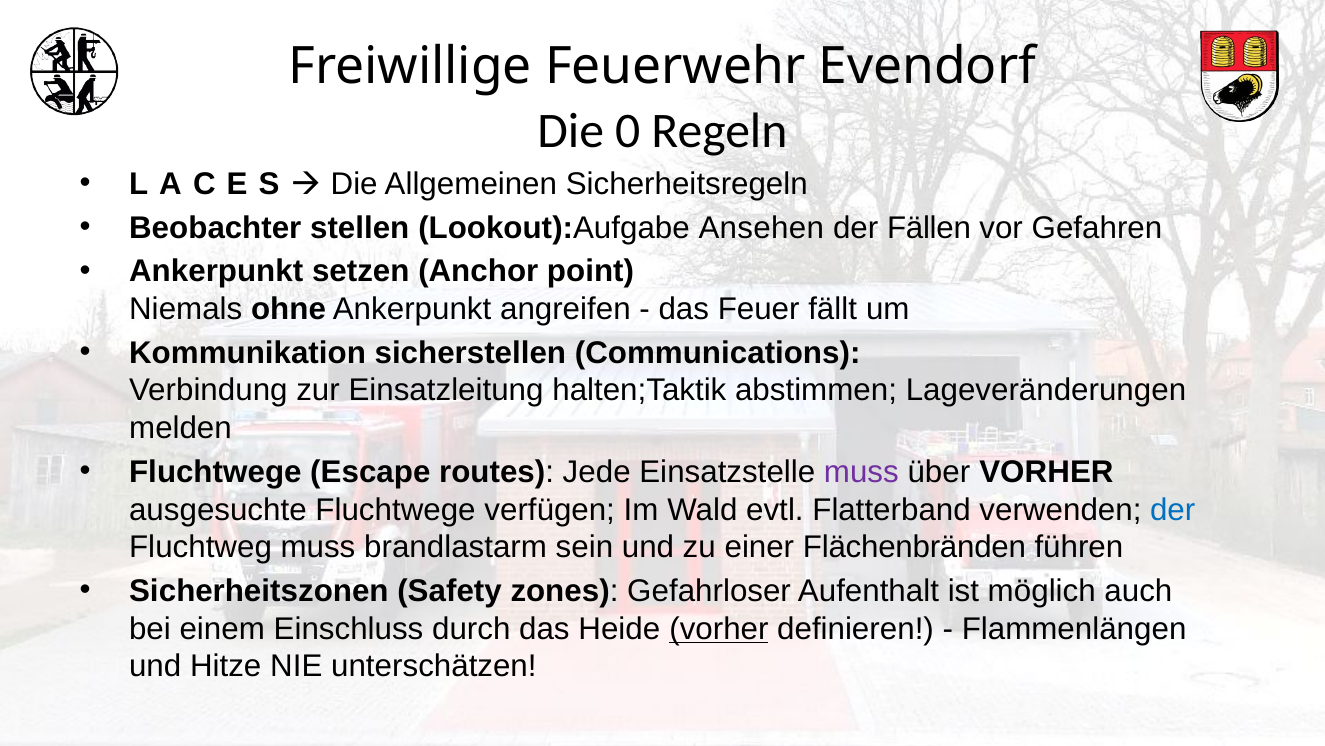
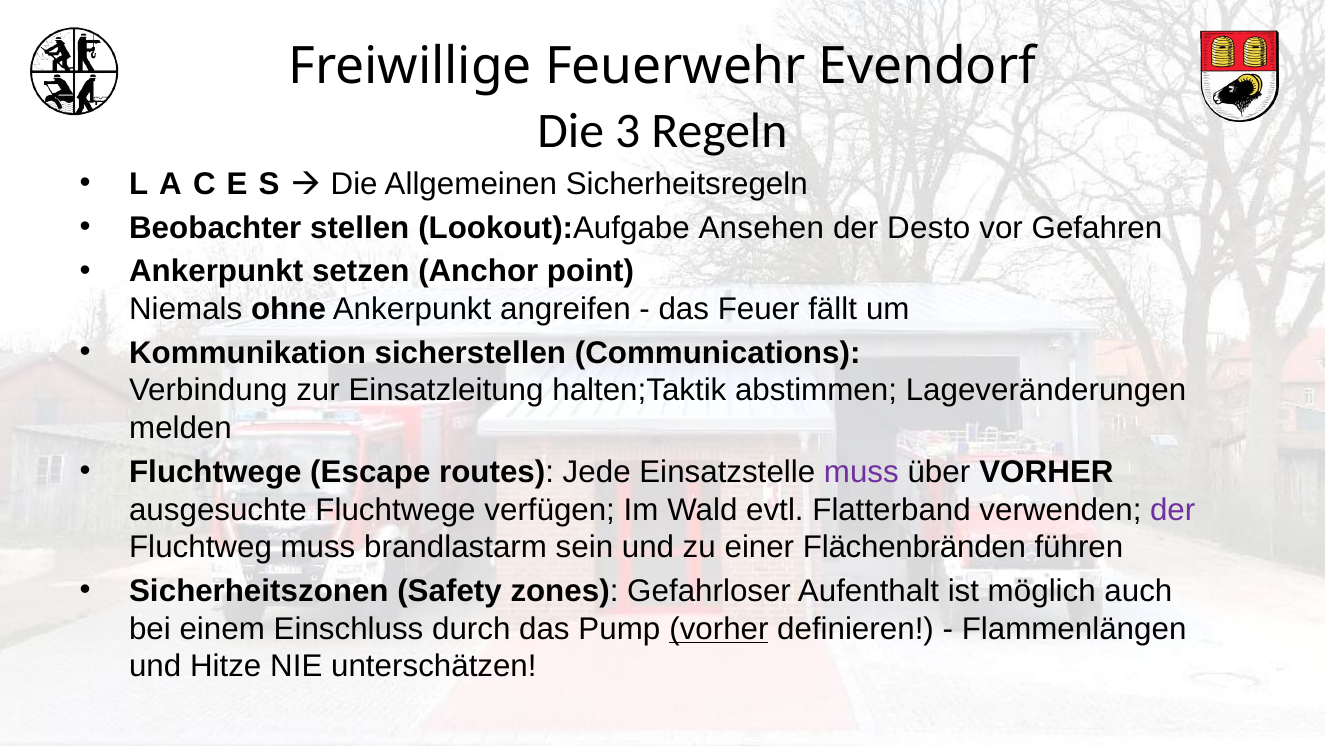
0: 0 -> 3
Fällen: Fällen -> Desto
der at (1173, 509) colour: blue -> purple
Heide: Heide -> Pump
